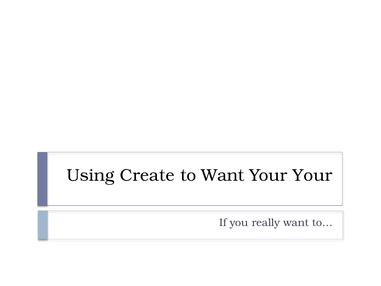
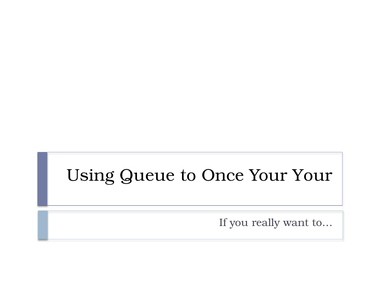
Create: Create -> Queue
to Want: Want -> Once
